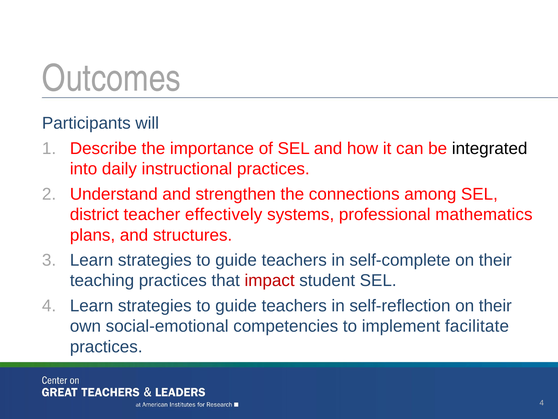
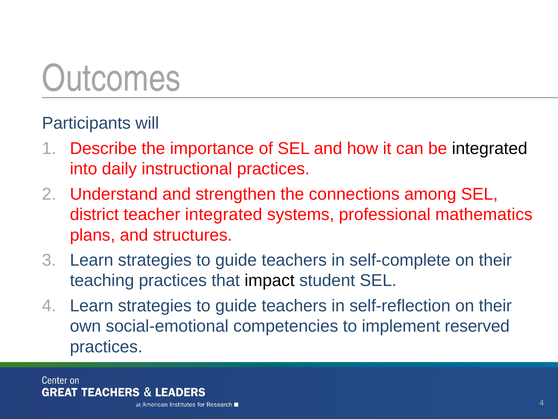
teacher effectively: effectively -> integrated
impact colour: red -> black
facilitate: facilitate -> reserved
